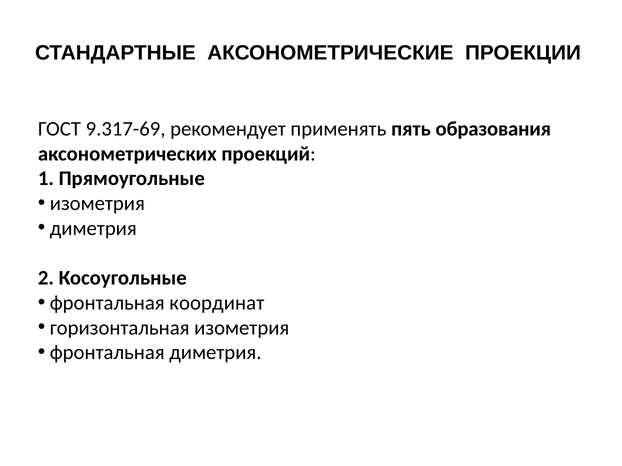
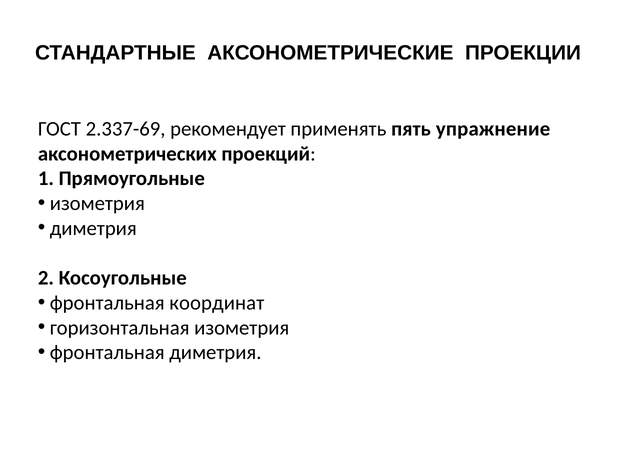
9.317-69: 9.317-69 -> 2.337-69
образования: образования -> упражнение
